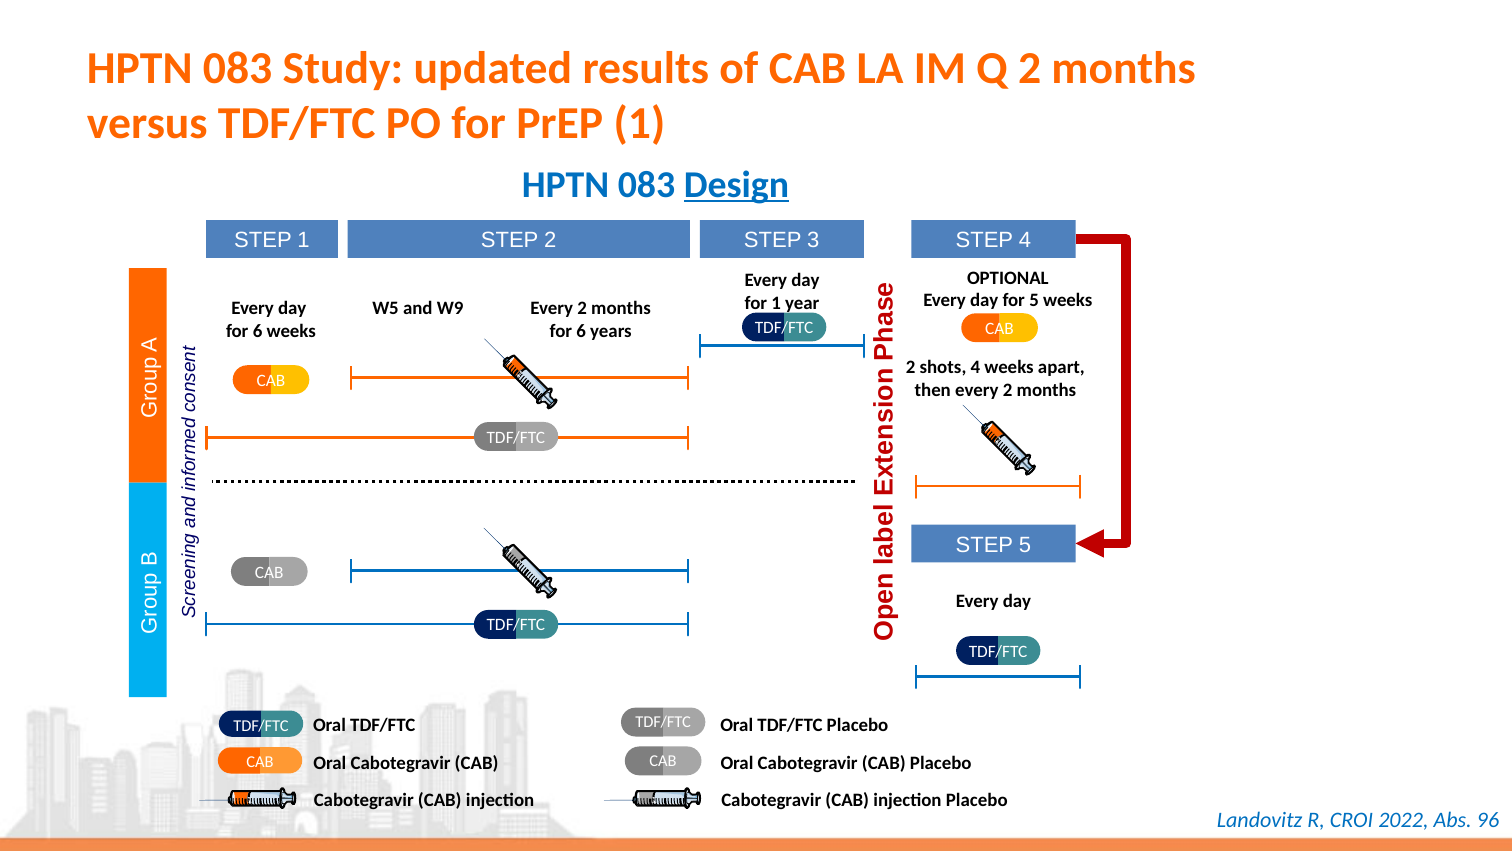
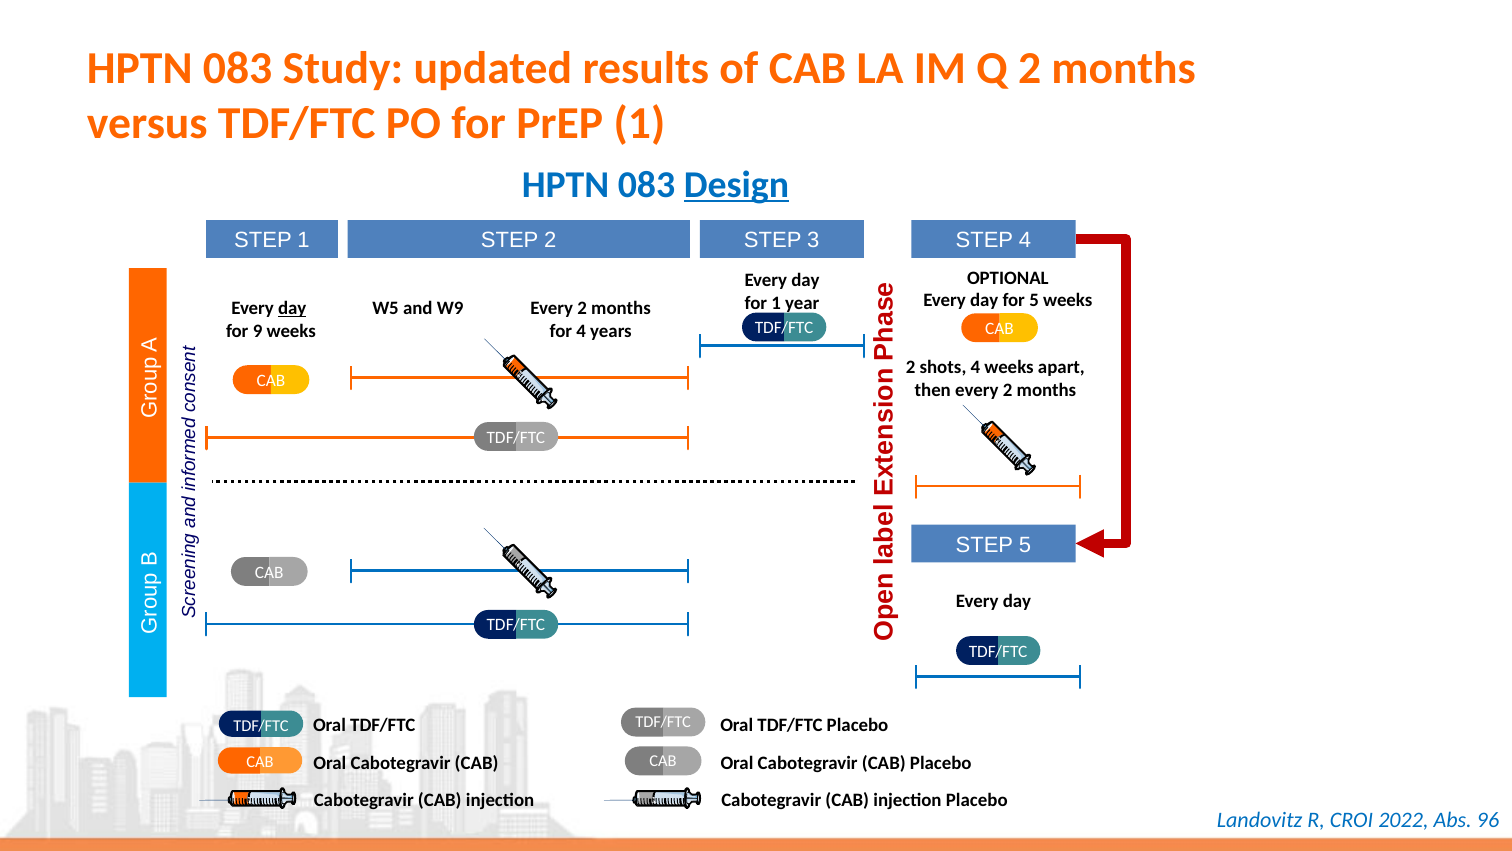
day at (292, 309) underline: none -> present
6 at (258, 331): 6 -> 9
6 at (581, 331): 6 -> 4
